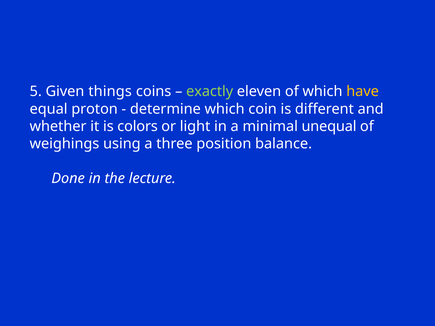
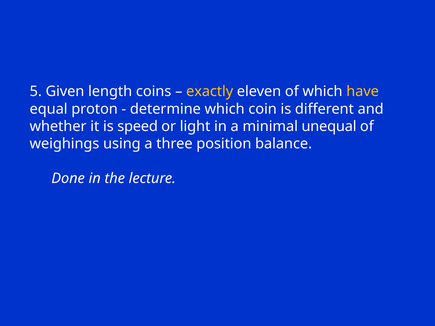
things: things -> length
exactly colour: light green -> yellow
colors: colors -> speed
